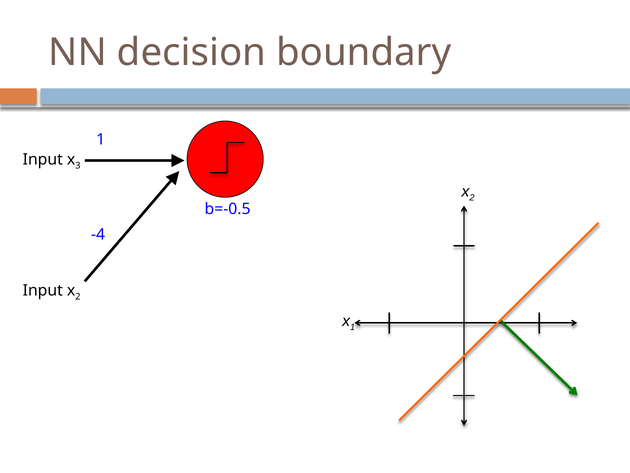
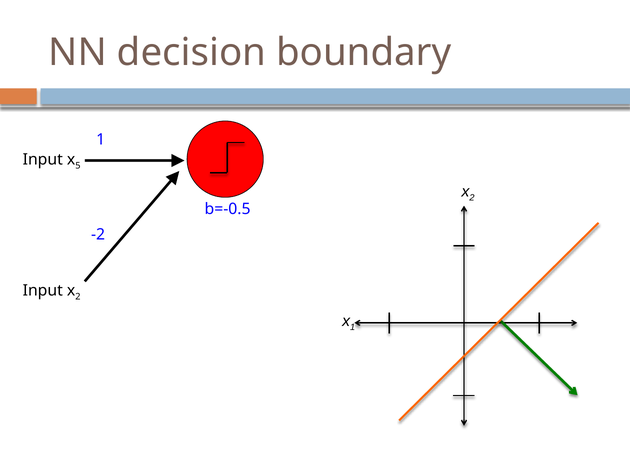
3: 3 -> 5
-4: -4 -> -2
